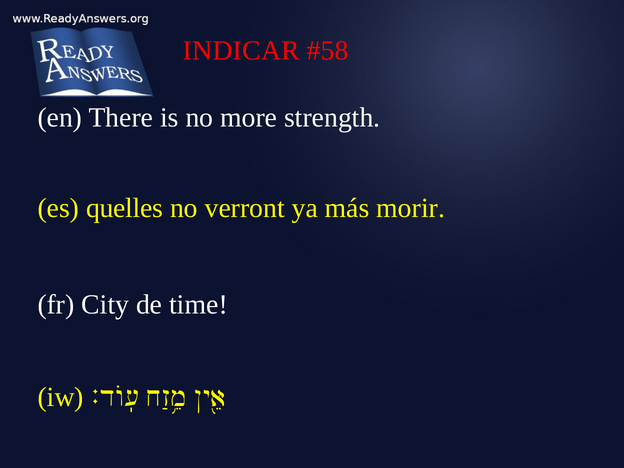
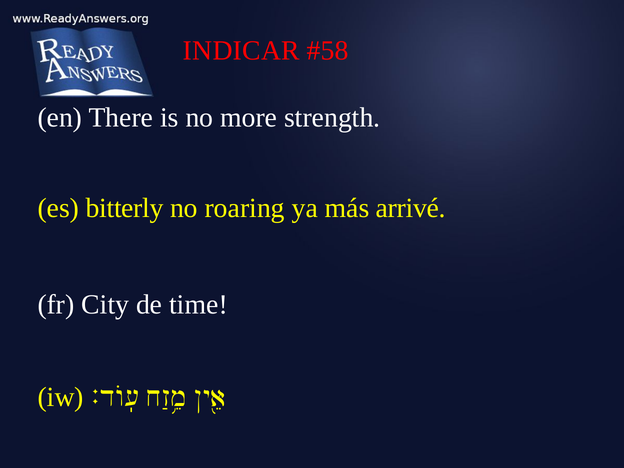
quelles: quelles -> bitterly
verront: verront -> roaring
morir: morir -> arrivé
